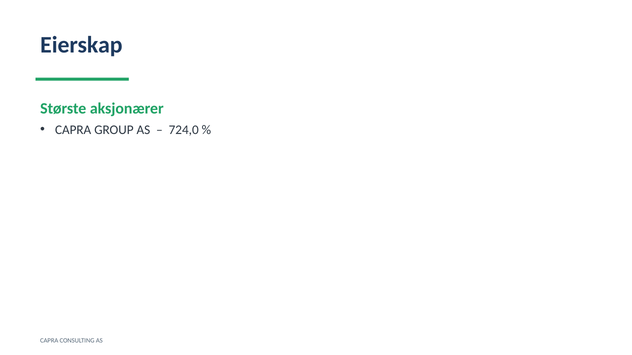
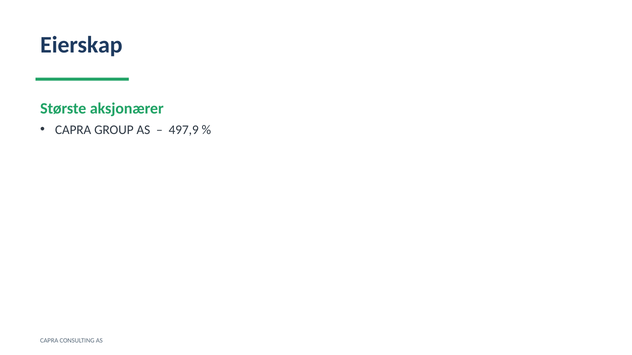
724,0: 724,0 -> 497,9
